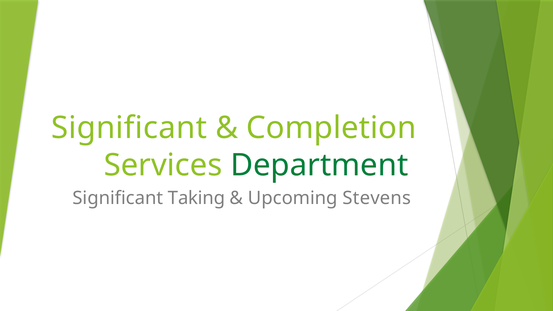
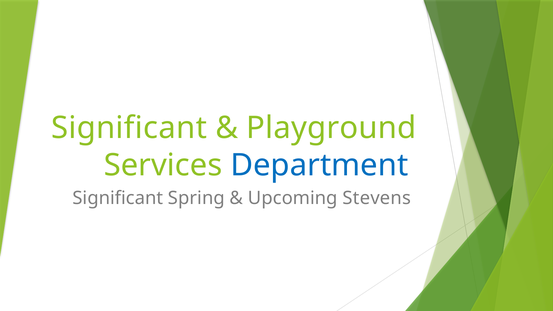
Completion: Completion -> Playground
Department colour: green -> blue
Taking: Taking -> Spring
